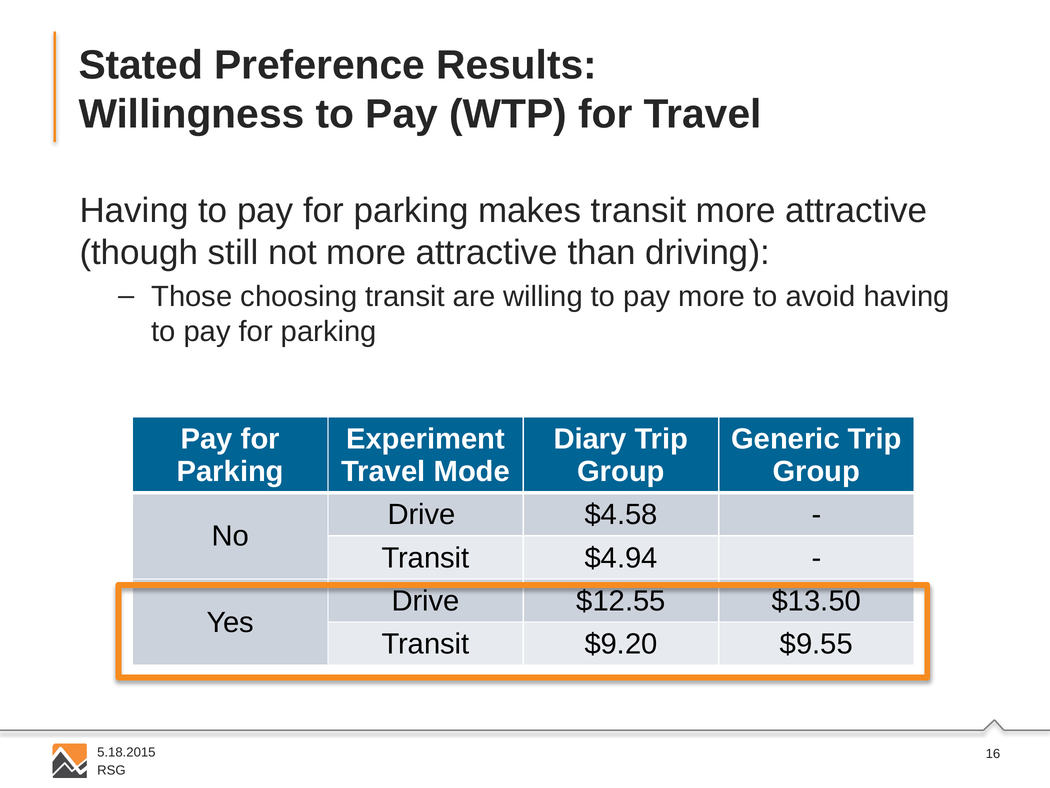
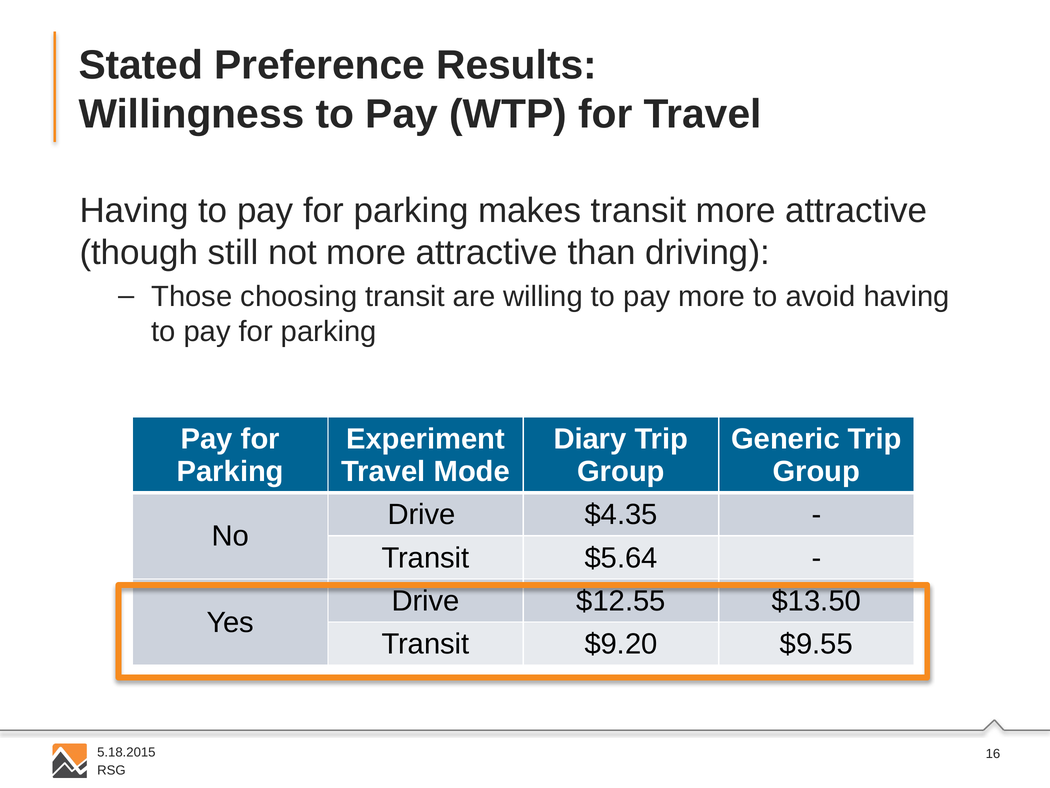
$4.58: $4.58 -> $4.35
$4.94: $4.94 -> $5.64
